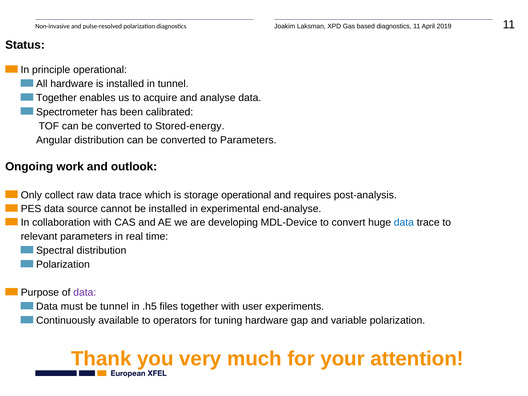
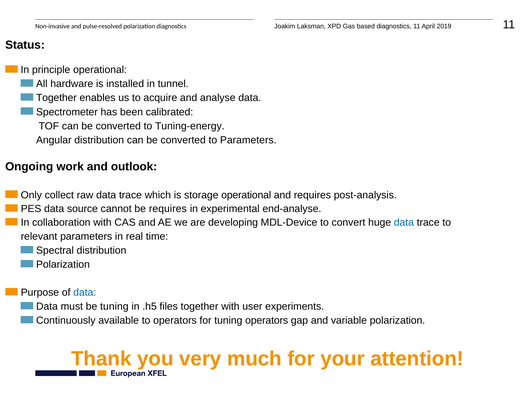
Stored-energy: Stored-energy -> Tuning-energy
be installed: installed -> requires
data at (85, 292) colour: purple -> blue
be tunnel: tunnel -> tuning
tuning hardware: hardware -> operators
